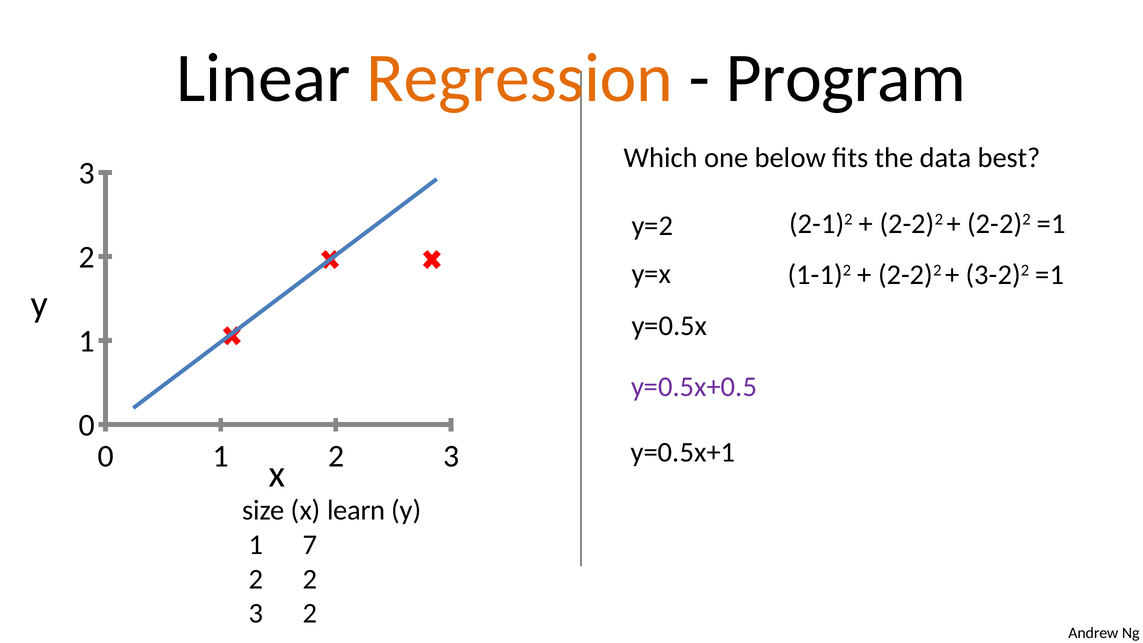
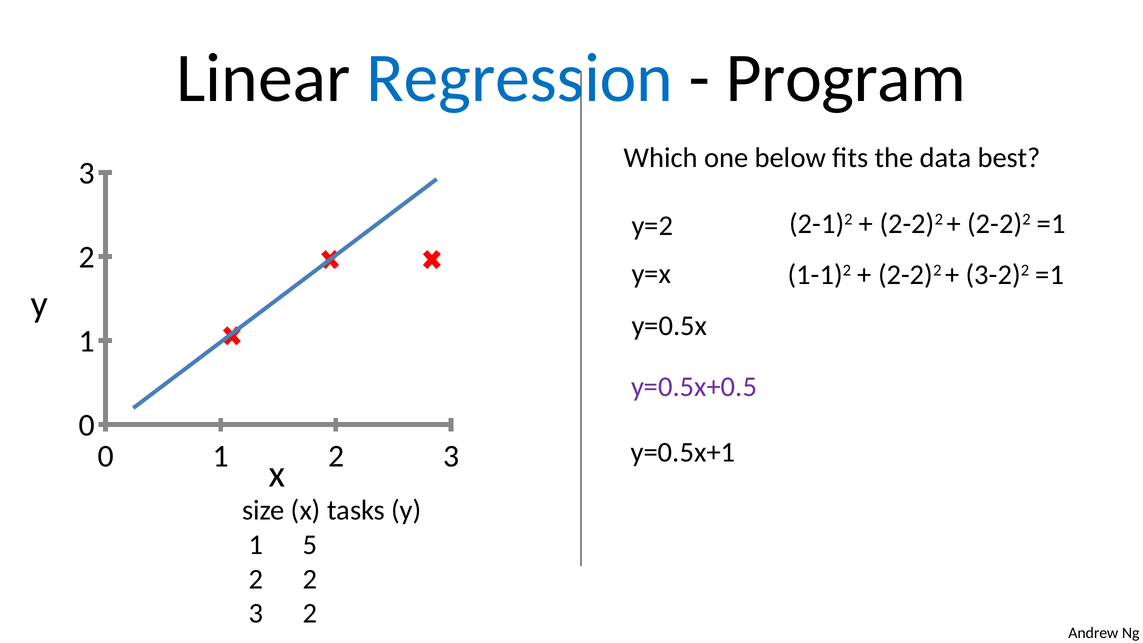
Regression colour: orange -> blue
learn: learn -> tasks
7: 7 -> 5
